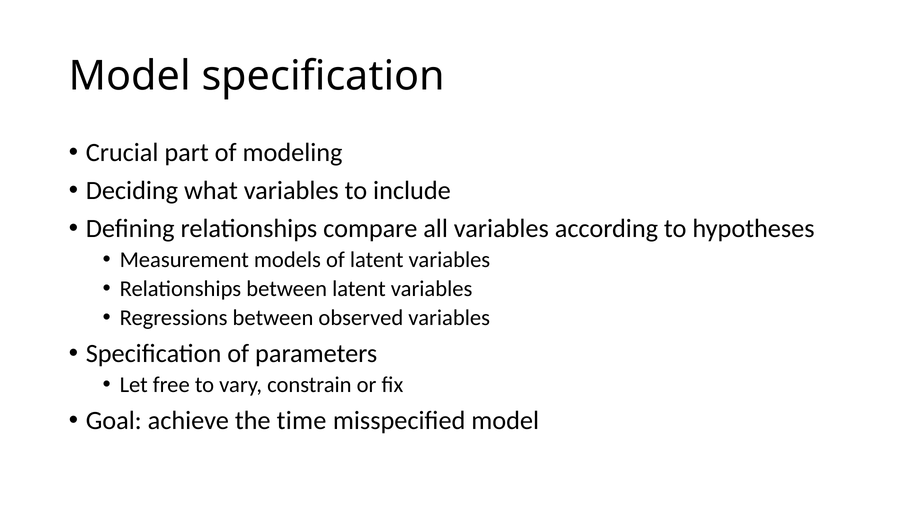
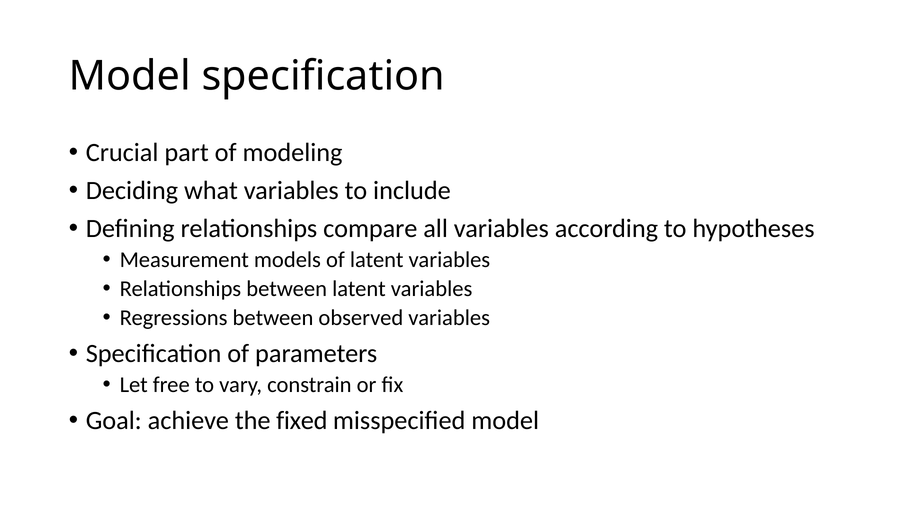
time: time -> fixed
